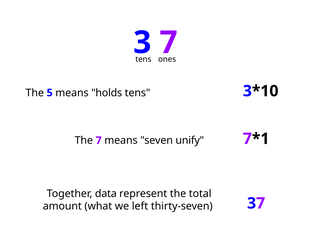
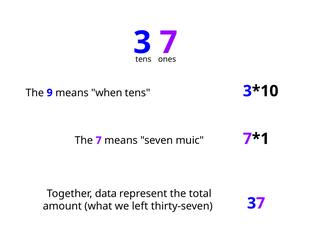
5: 5 -> 9
holds: holds -> when
unify: unify -> muic
